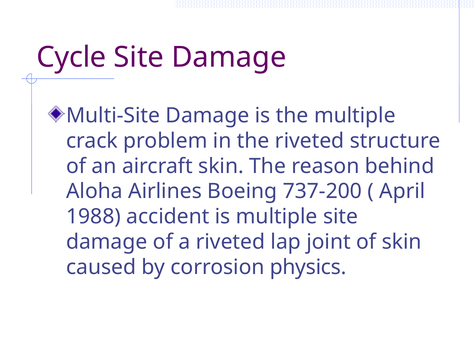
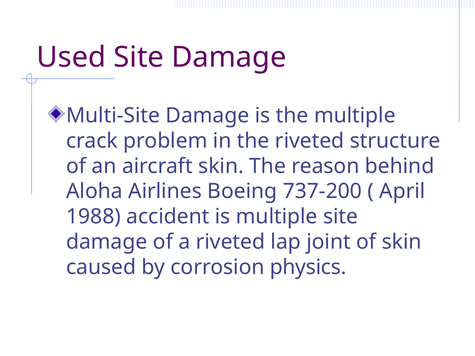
Cycle: Cycle -> Used
